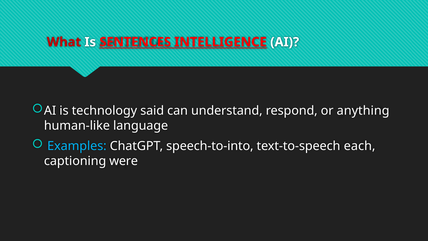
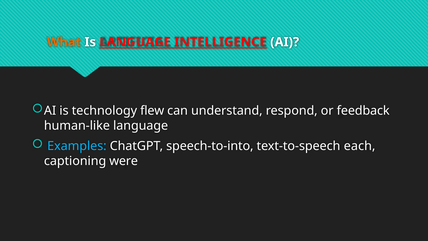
What colour: red -> orange
Is SENTENCES: SENTENCES -> LANGUAGE
said: said -> flew
anything: anything -> feedback
